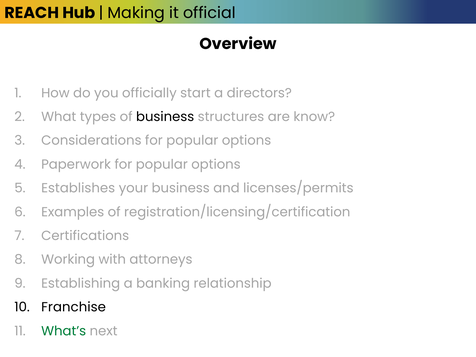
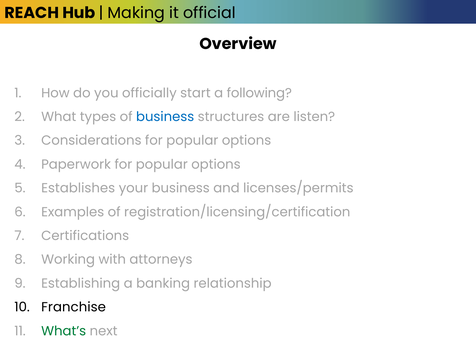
directors: directors -> following
business at (165, 117) colour: black -> blue
know: know -> listen
